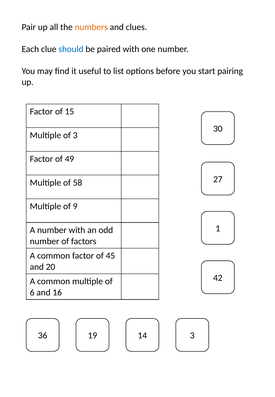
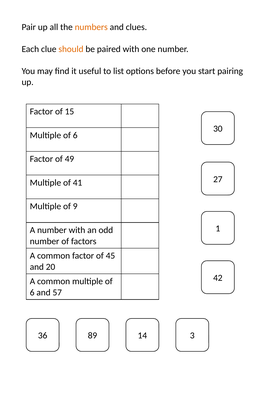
should colour: blue -> orange
3 at (75, 135): 3 -> 6
58: 58 -> 41
16: 16 -> 57
19: 19 -> 89
